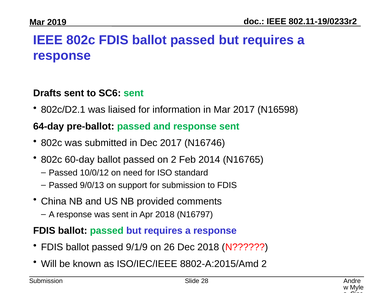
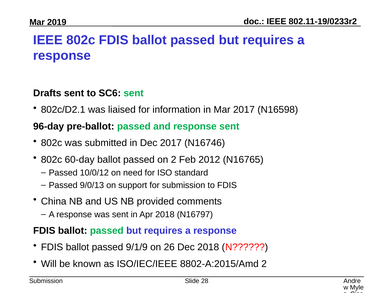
64-day: 64-day -> 96-day
2014: 2014 -> 2012
